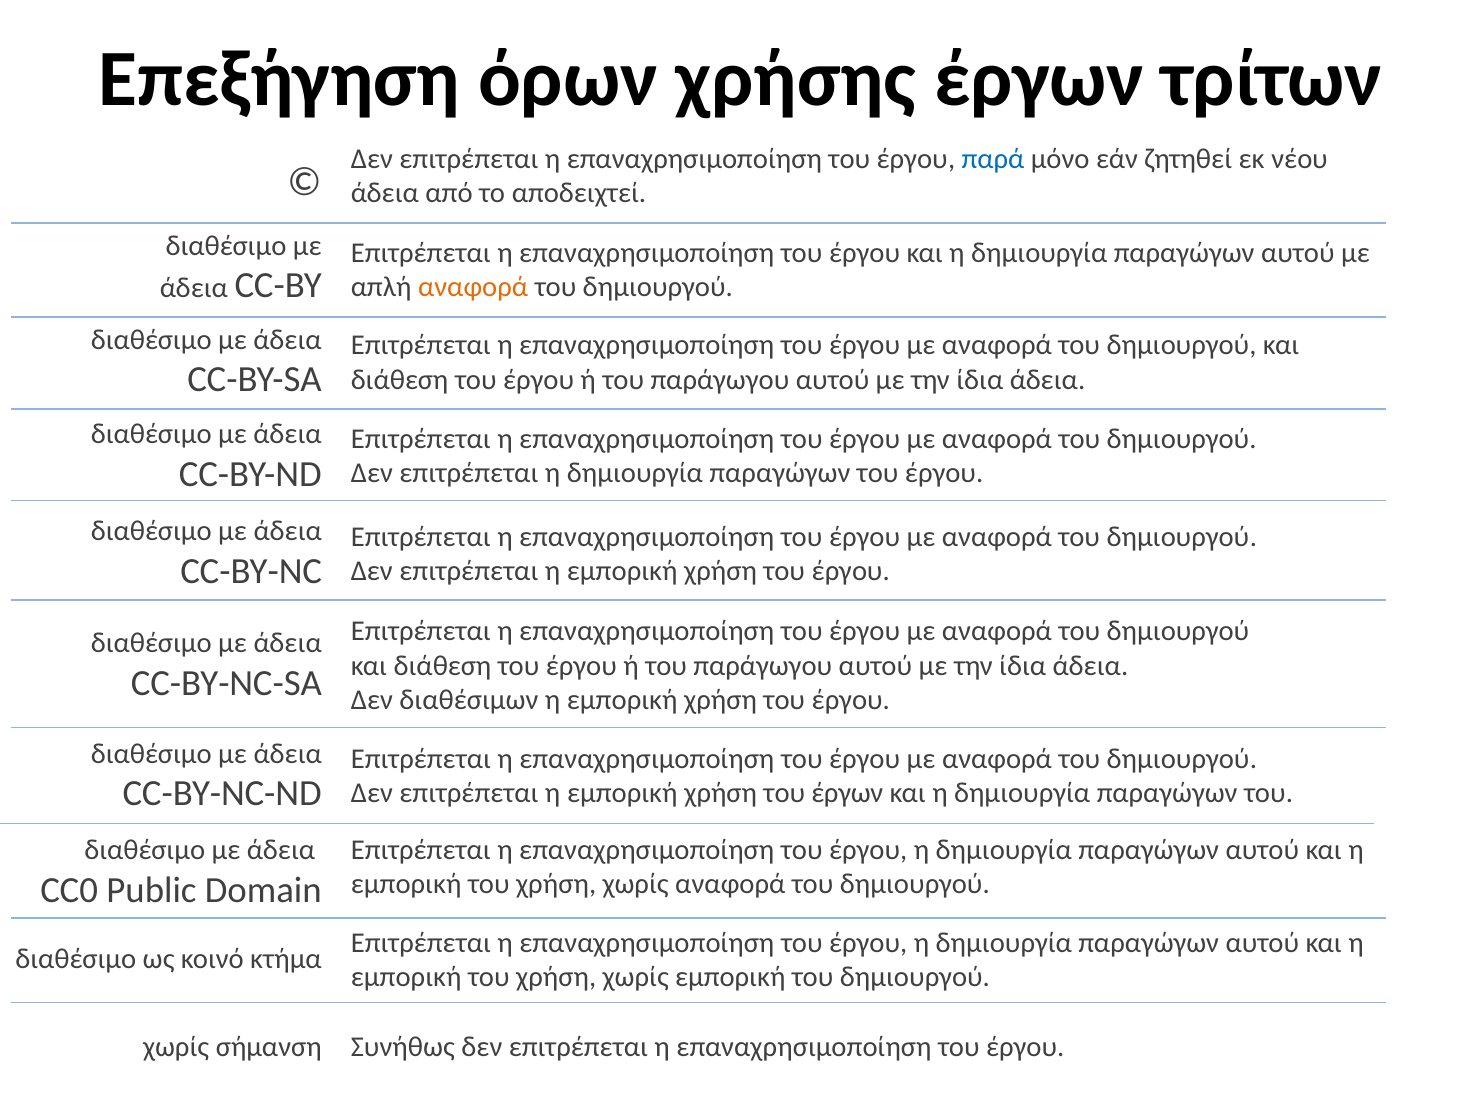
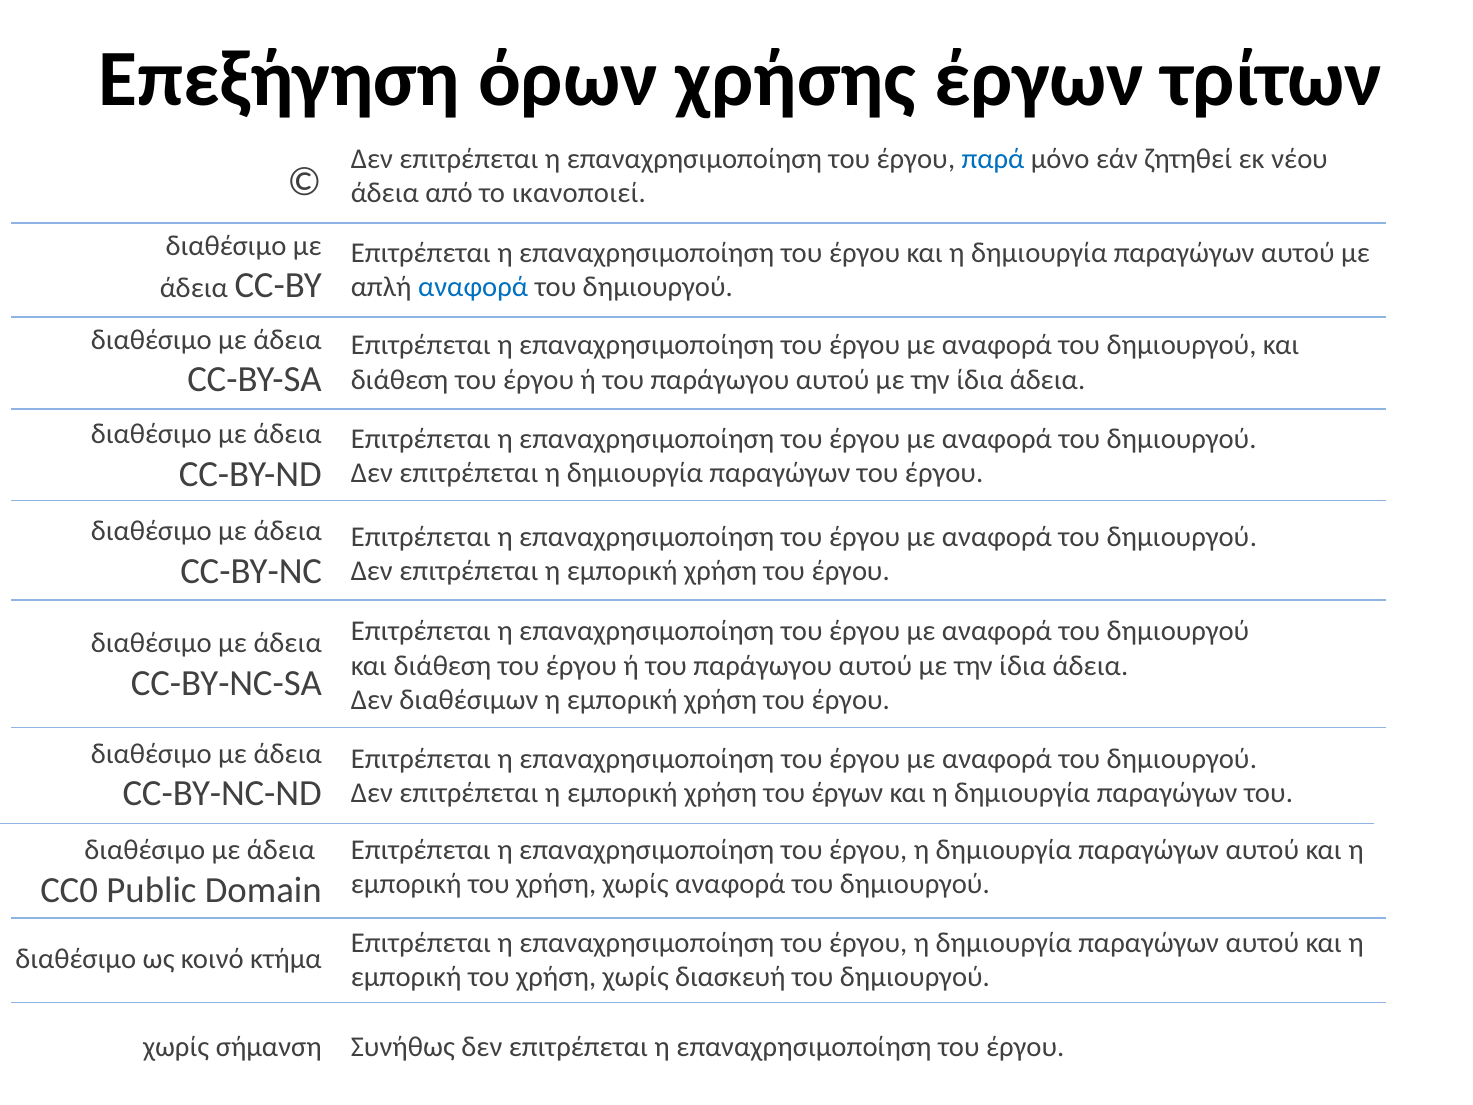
αποδειχτεί: αποδειχτεί -> ικανοποιεί
αναφορά at (473, 287) colour: orange -> blue
χωρίς εμπορική: εμπορική -> διασκευή
